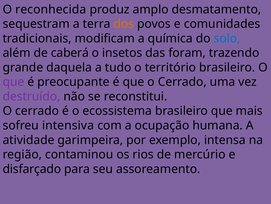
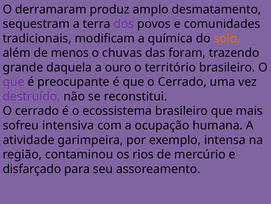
reconhecida: reconhecida -> derramaram
dos colour: orange -> purple
solo colour: blue -> orange
caberá: caberá -> menos
insetos: insetos -> chuvas
tudo: tudo -> ouro
